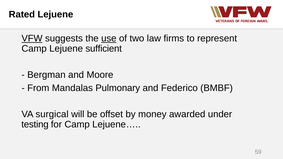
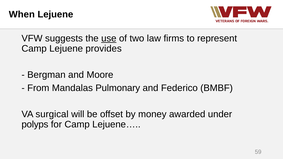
Rated: Rated -> When
VFW underline: present -> none
sufficient: sufficient -> provides
testing: testing -> polyps
